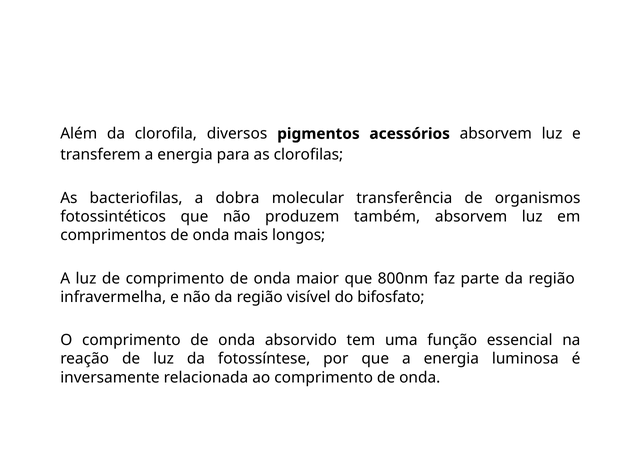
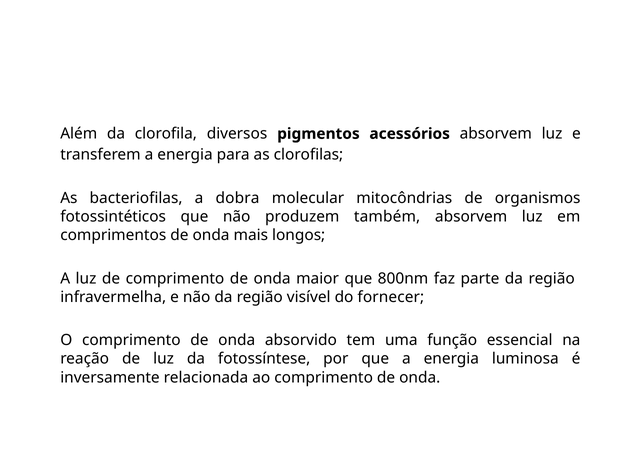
transferência: transferência -> mitocôndrias
bifosfato: bifosfato -> fornecer
